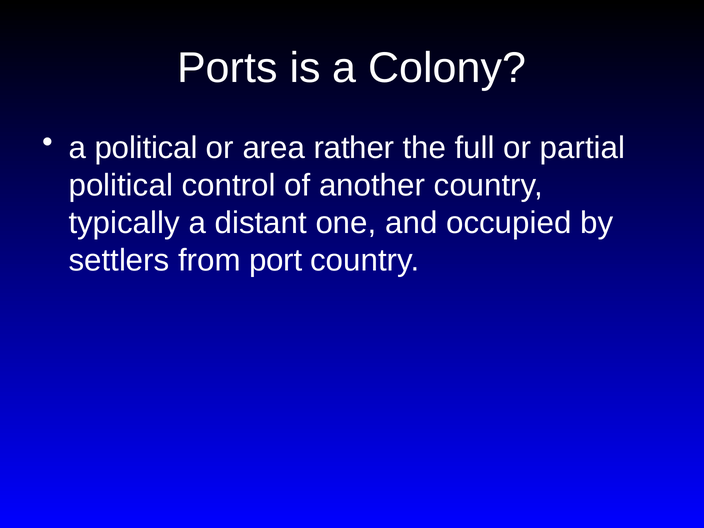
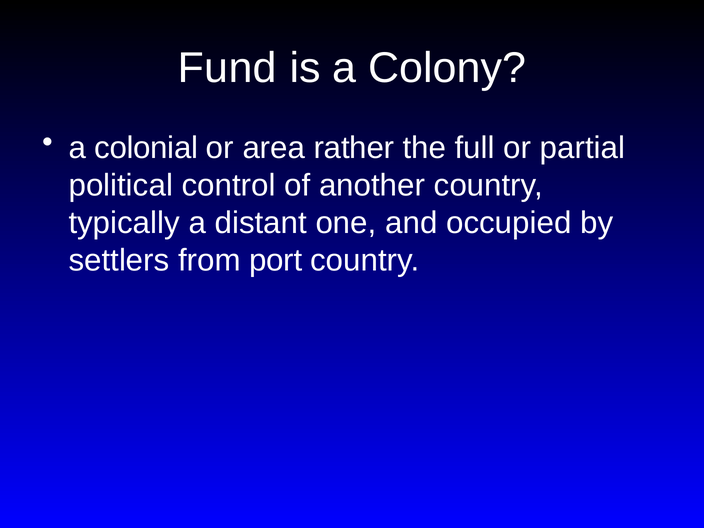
Ports: Ports -> Fund
a political: political -> colonial
